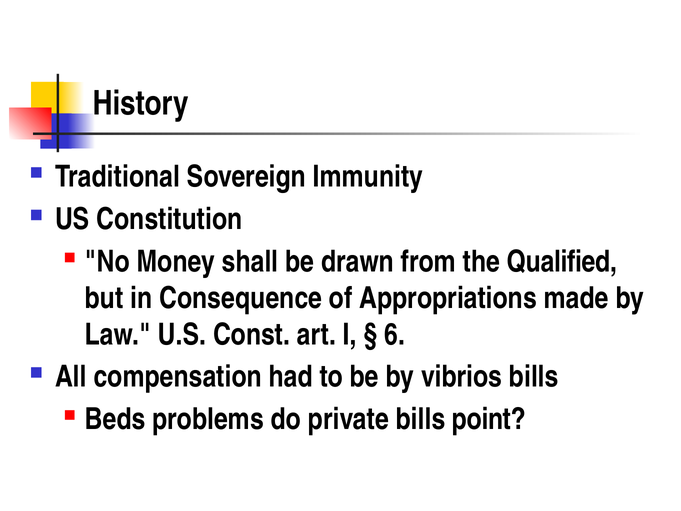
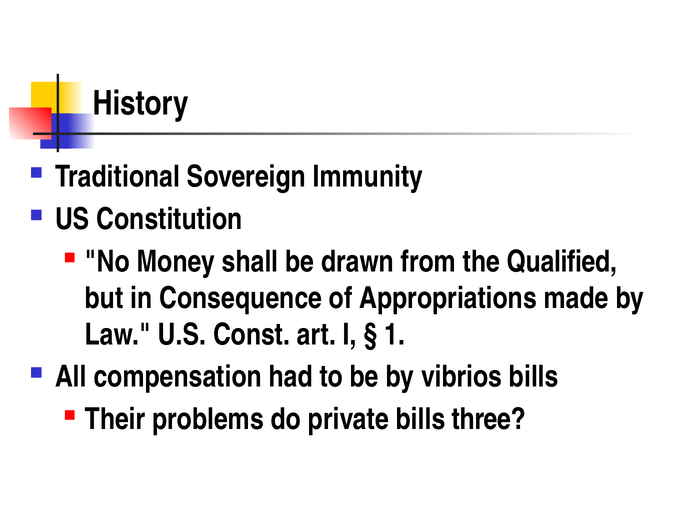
6: 6 -> 1
Beds: Beds -> Their
point: point -> three
